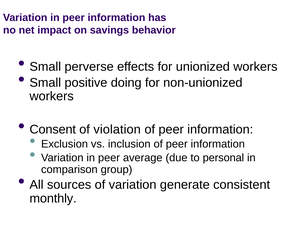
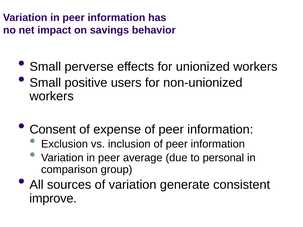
doing: doing -> users
violation: violation -> expense
monthly: monthly -> improve
